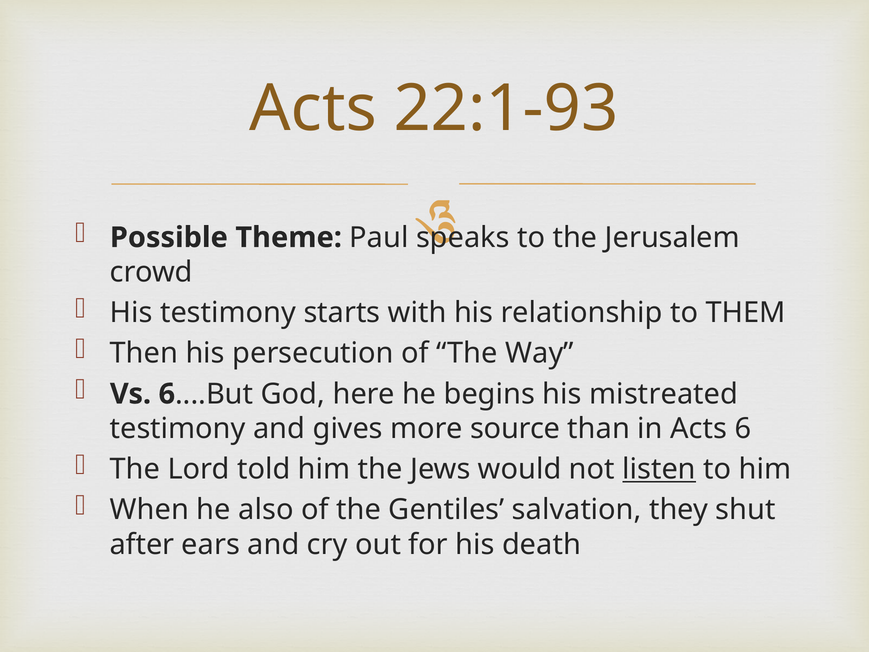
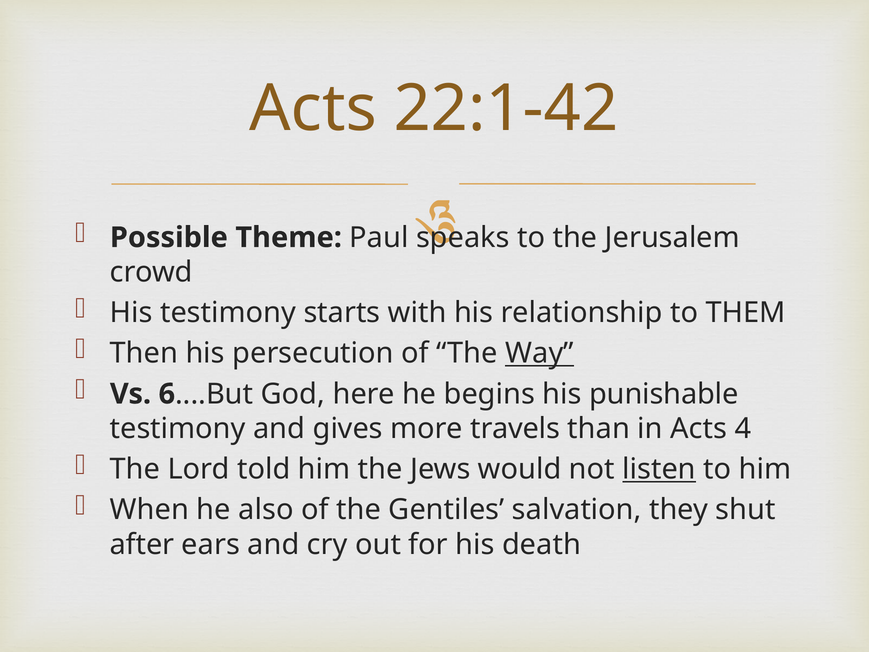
22:1-93: 22:1-93 -> 22:1-42
Way underline: none -> present
mistreated: mistreated -> punishable
source: source -> travels
Acts 6: 6 -> 4
